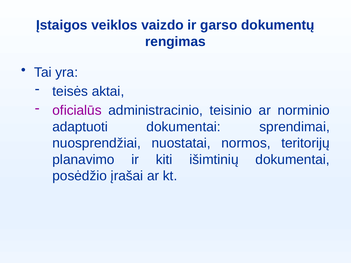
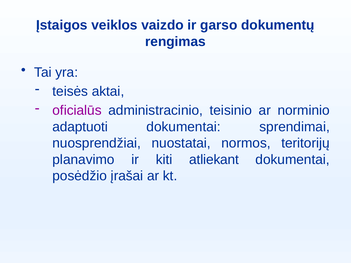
išimtinių: išimtinių -> atliekant
